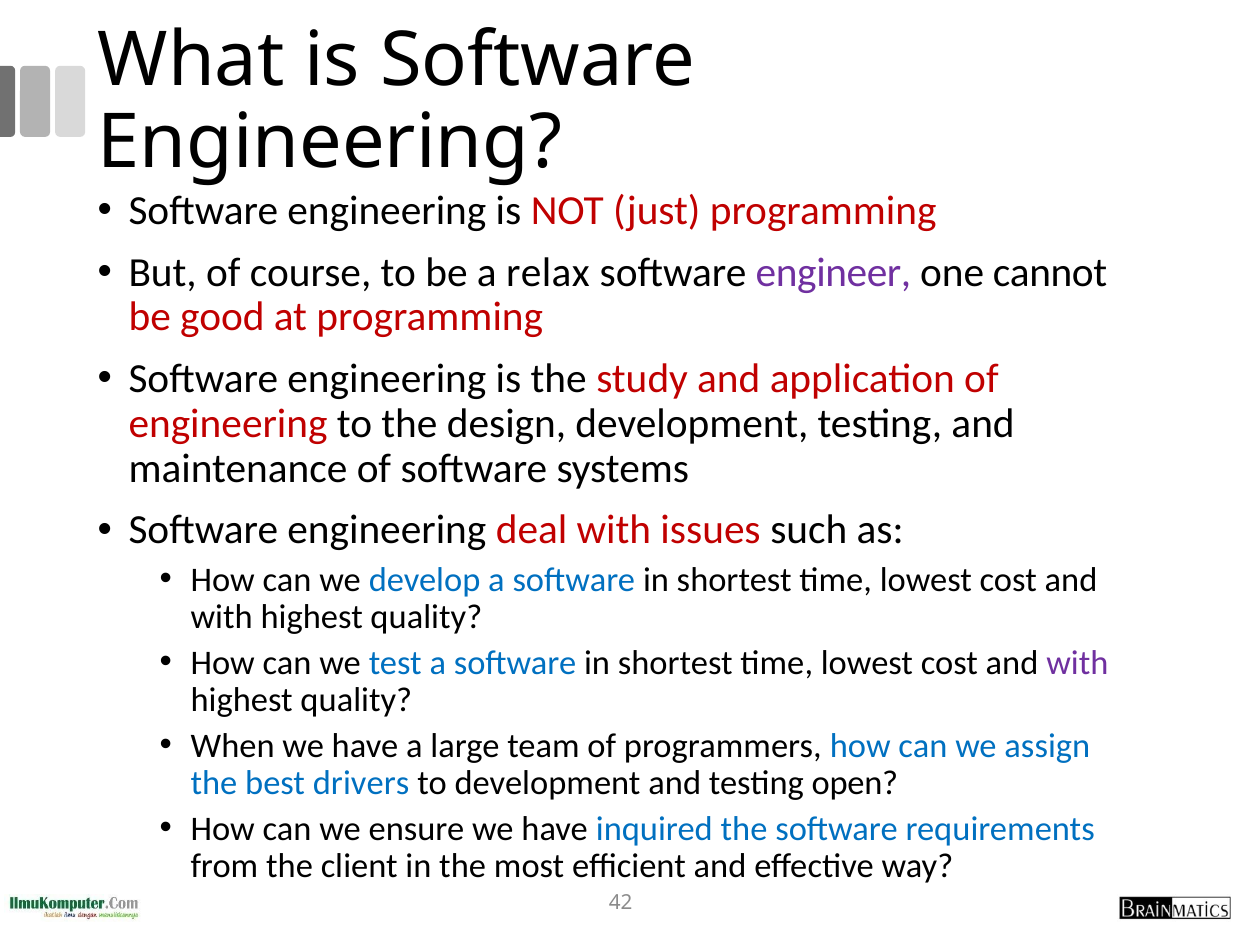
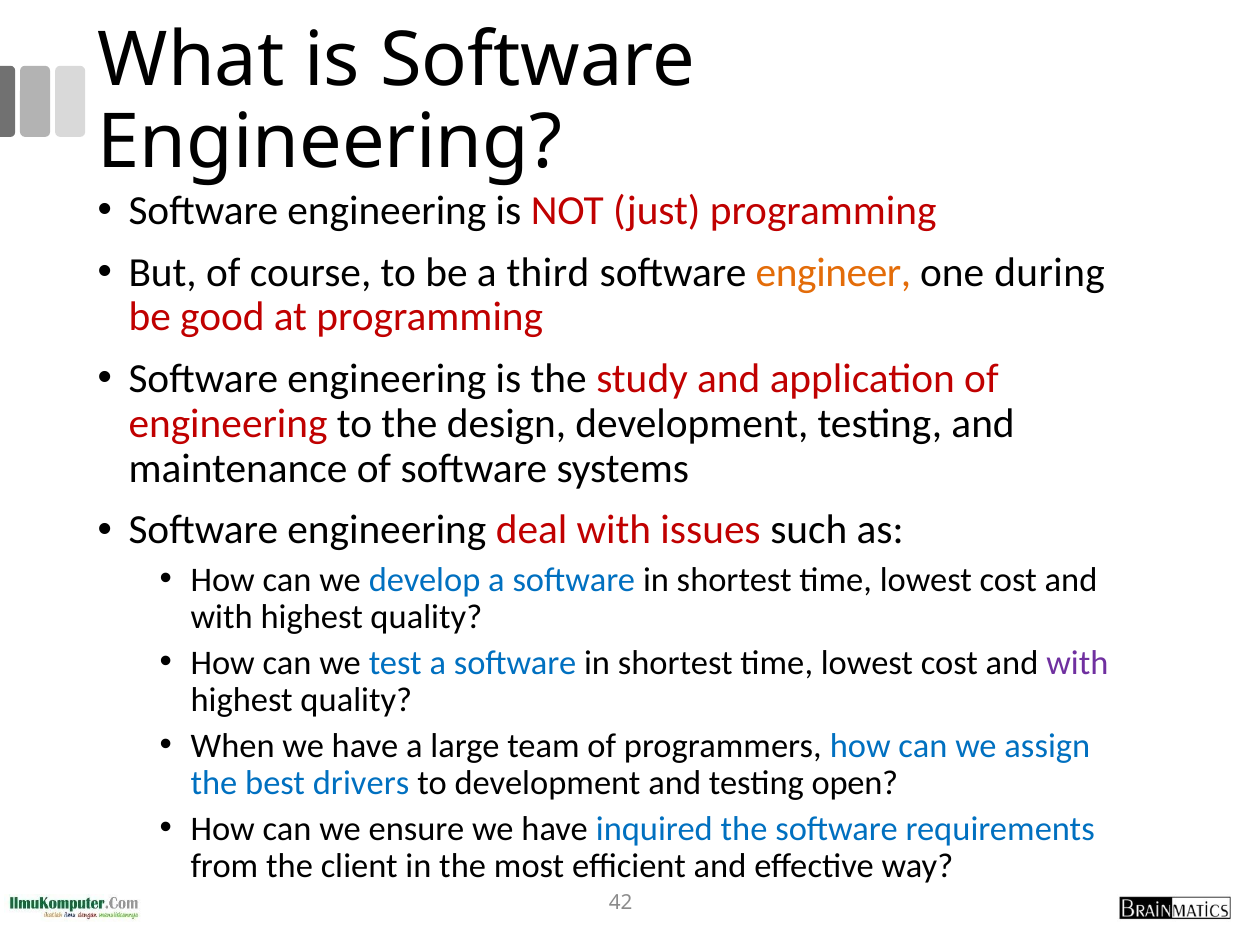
relax: relax -> third
engineer colour: purple -> orange
cannot: cannot -> during
